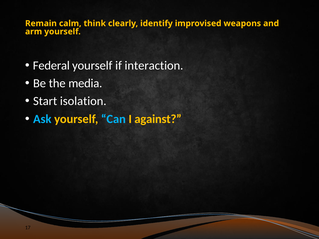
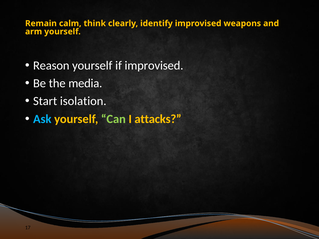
Federal: Federal -> Reason
if interaction: interaction -> improvised
Can colour: light blue -> light green
against: against -> attacks
